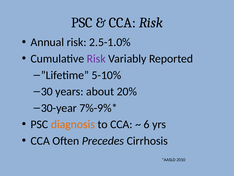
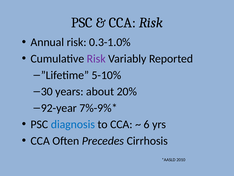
2.5-1.0%: 2.5-1.0% -> 0.3-1.0%
30-year: 30-year -> 92-year
diagnosis colour: orange -> blue
